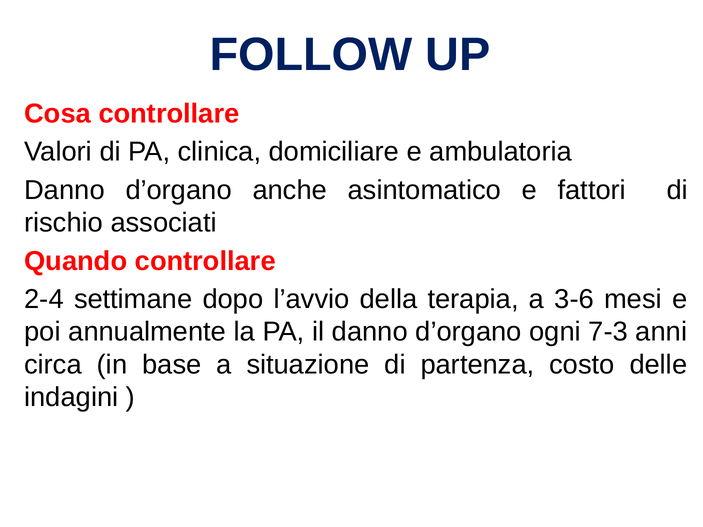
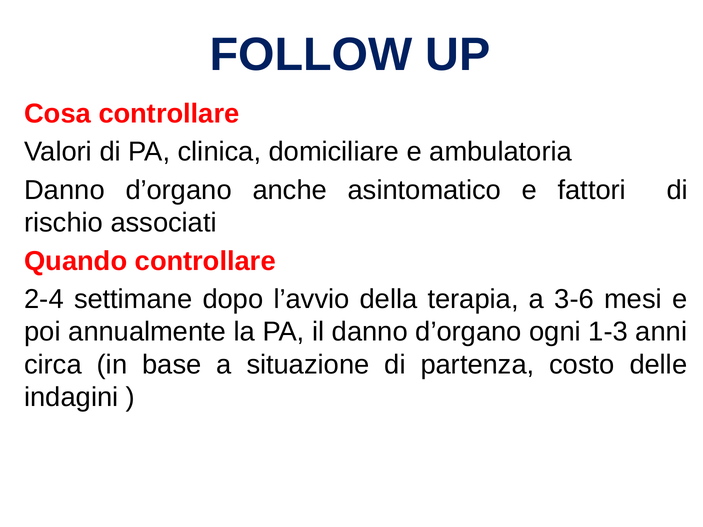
7-3: 7-3 -> 1-3
